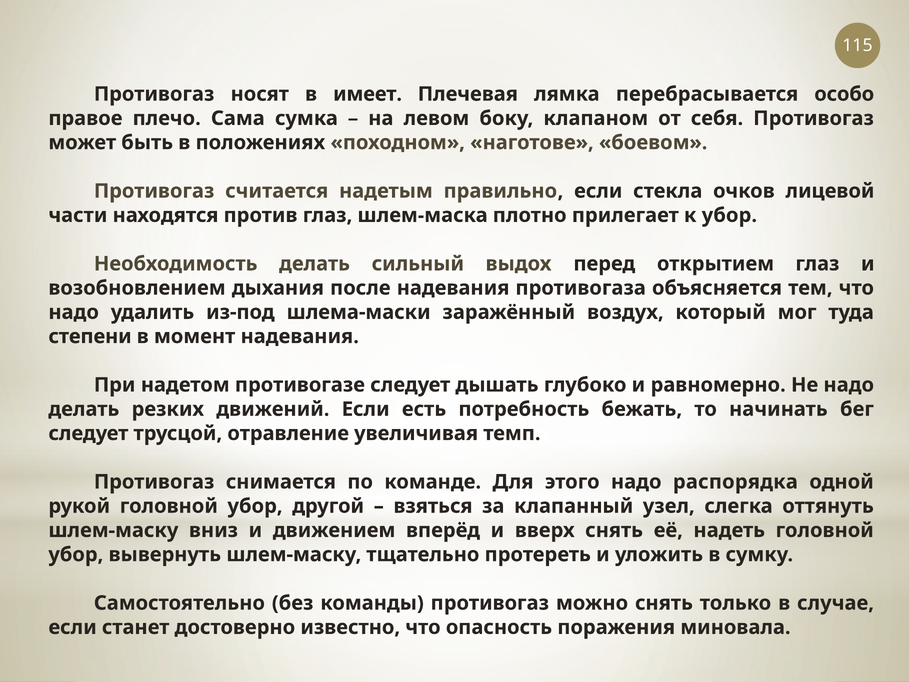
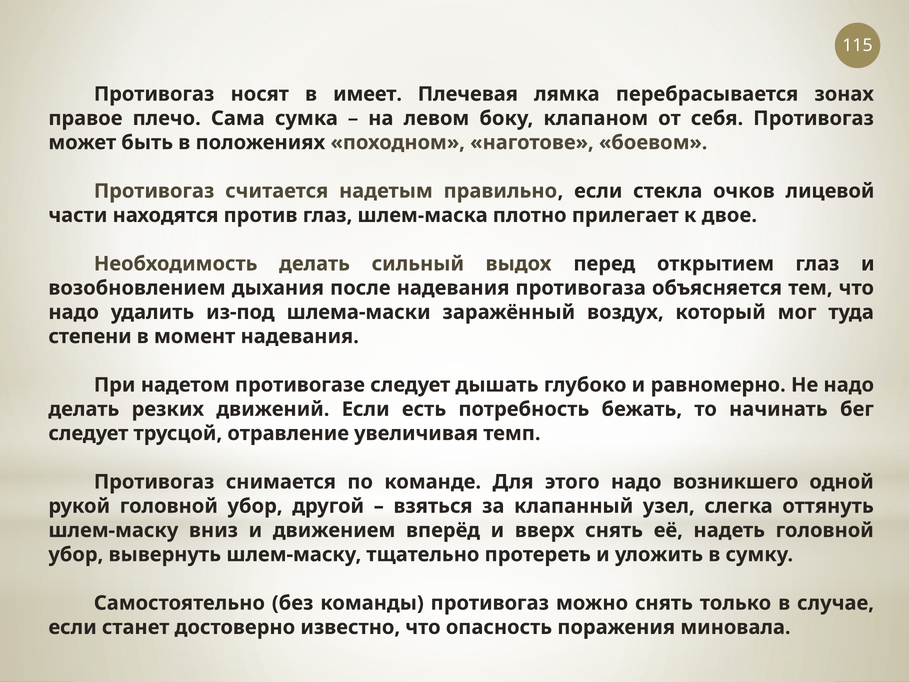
особо: особо -> зонах
к убор: убор -> двое
распорядка: распорядка -> возникшего
